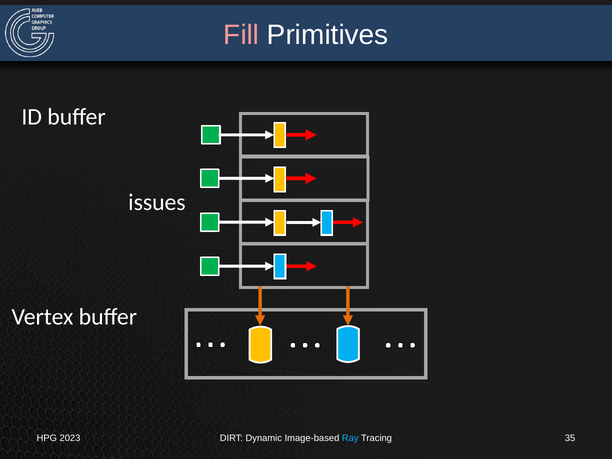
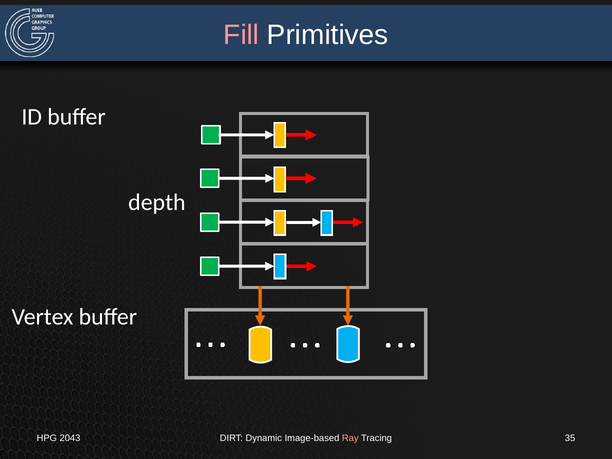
issues: issues -> depth
2023: 2023 -> 2043
Ray colour: light blue -> pink
